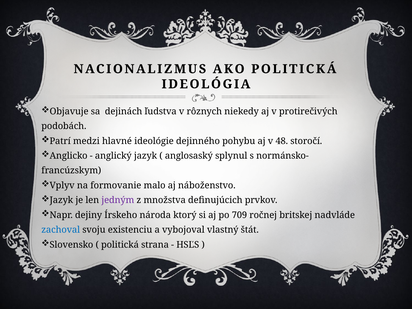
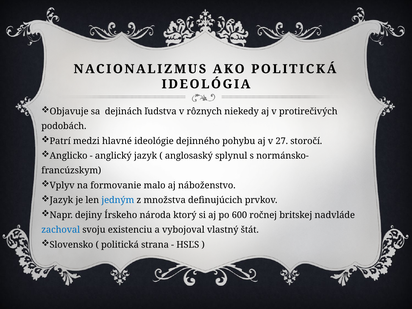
48: 48 -> 27
jedným colour: purple -> blue
709: 709 -> 600
